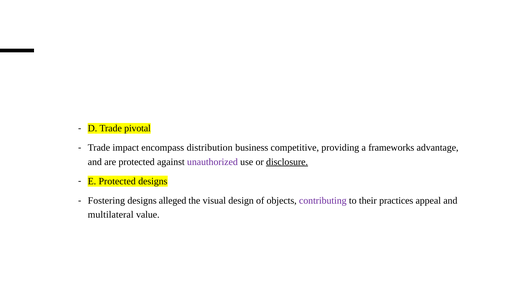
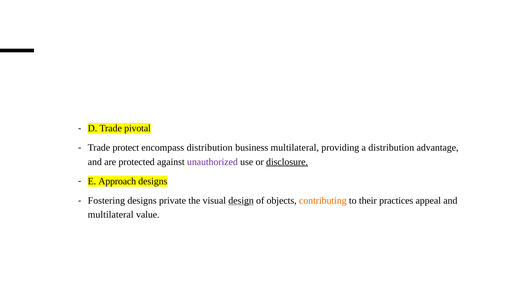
impact: impact -> protect
business competitive: competitive -> multilateral
a frameworks: frameworks -> distribution
E Protected: Protected -> Approach
alleged: alleged -> private
design underline: none -> present
contributing colour: purple -> orange
